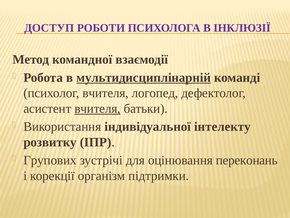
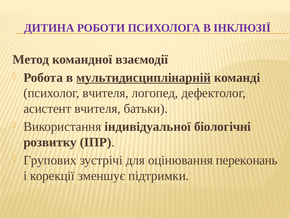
ДОСТУП: ДОСТУП -> ДИТИНА
вчителя at (98, 108) underline: present -> none
інтелекту: інтелекту -> біологічні
організм: організм -> зменшує
